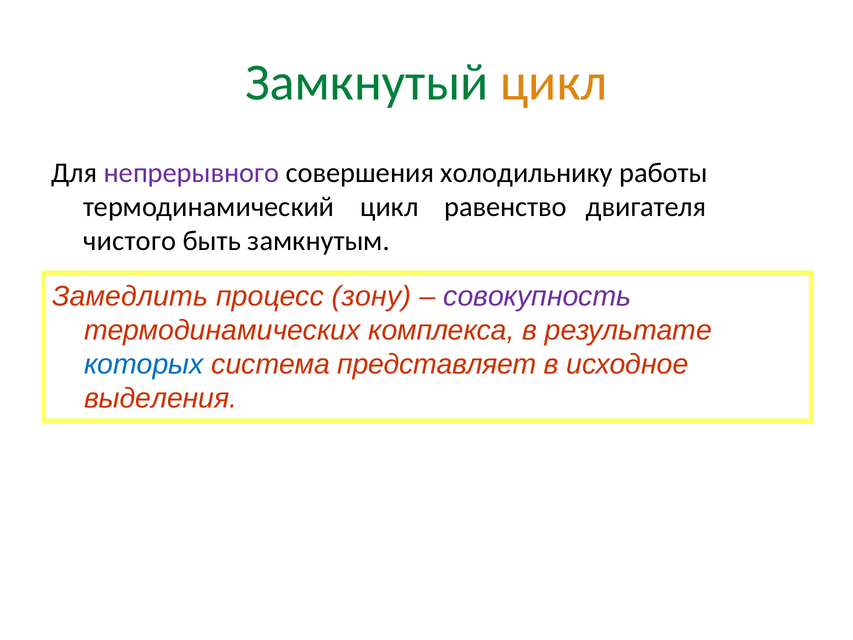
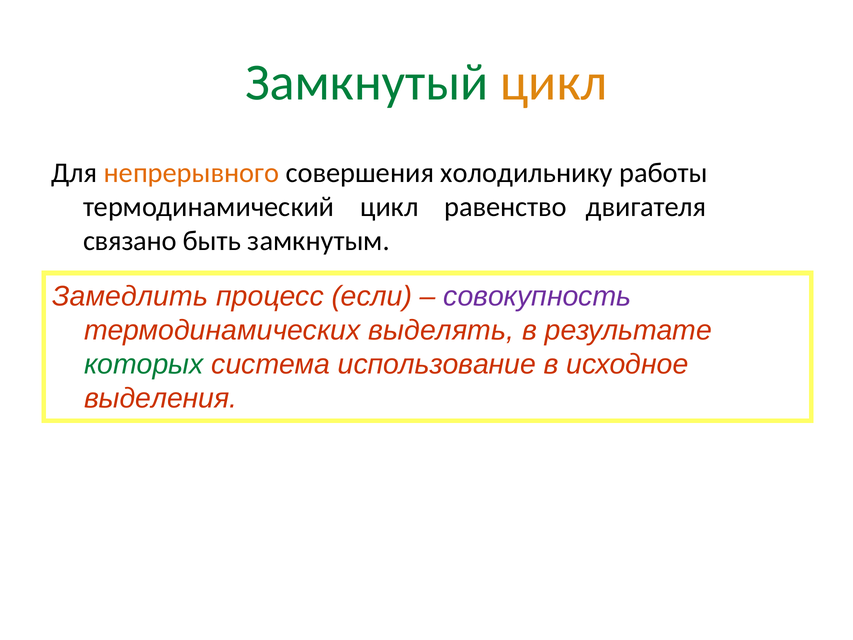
непрерывного colour: purple -> orange
чистого: чистого -> связано
зону: зону -> если
комплекса: комплекса -> выделять
которых colour: blue -> green
представляет: представляет -> использование
